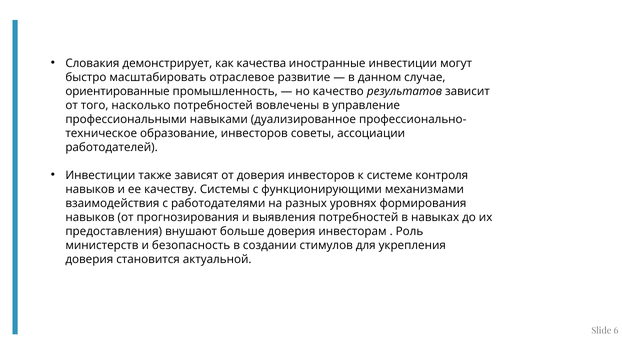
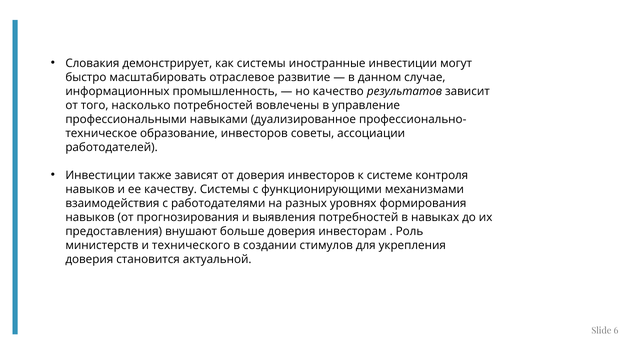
как качества: качества -> системы
ориентированные: ориентированные -> информационных
безопасность: безопасность -> технического
